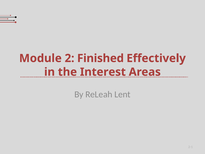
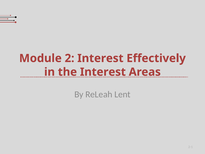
2 Finished: Finished -> Interest
